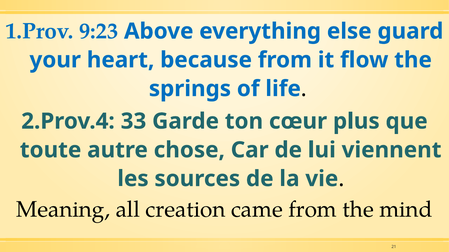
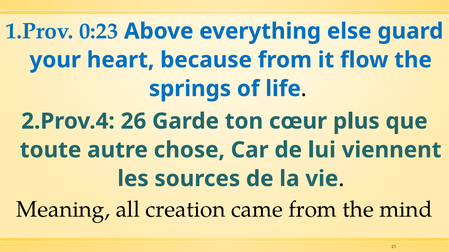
9:23: 9:23 -> 0:23
33: 33 -> 26
